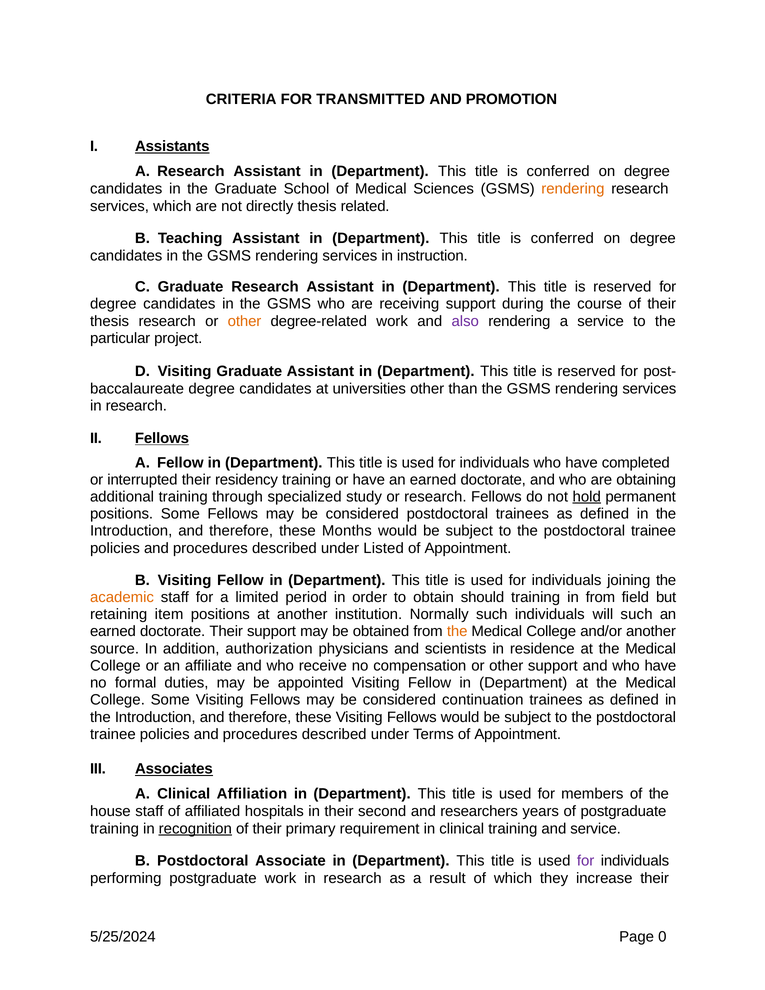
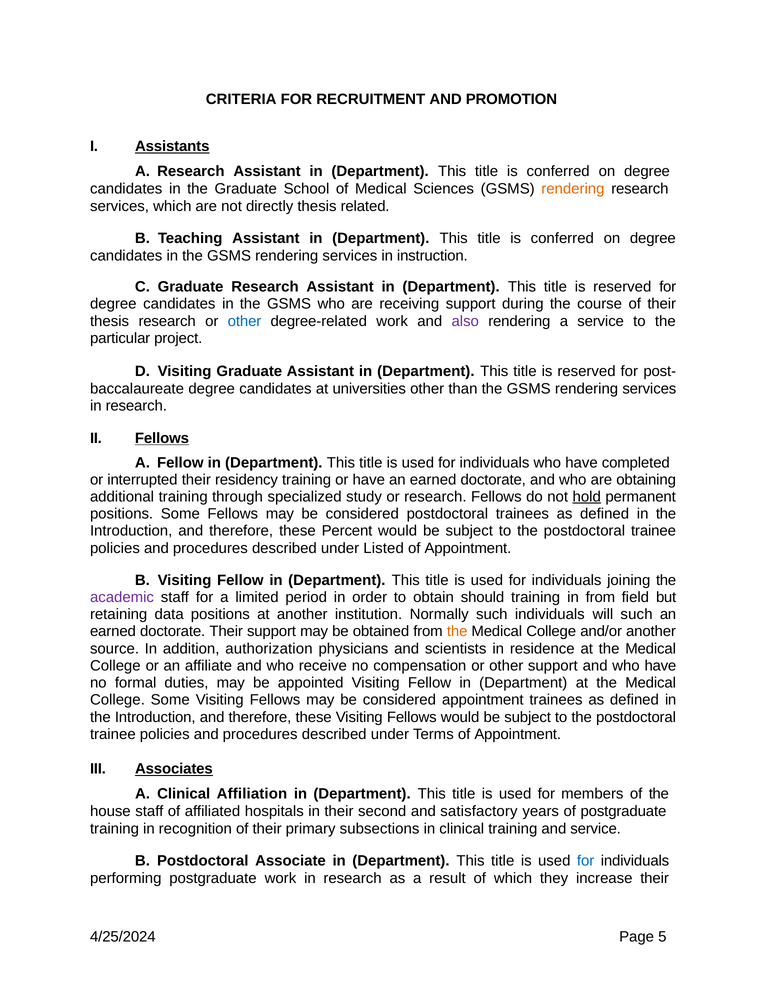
TRANSMITTED: TRANSMITTED -> RECRUITMENT
other at (245, 321) colour: orange -> blue
Months: Months -> Percent
academic colour: orange -> purple
item: item -> data
considered continuation: continuation -> appointment
researchers: researchers -> satisfactory
recognition underline: present -> none
requirement: requirement -> subsections
for at (586, 861) colour: purple -> blue
5/25/2024: 5/25/2024 -> 4/25/2024
0: 0 -> 5
